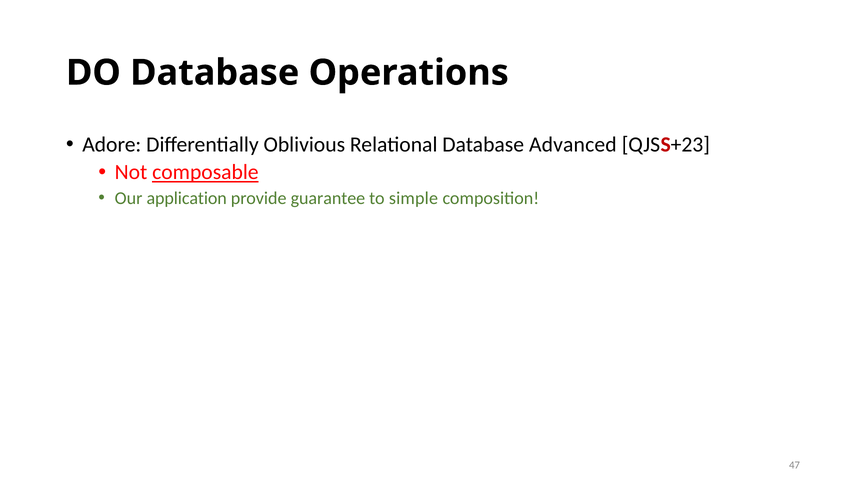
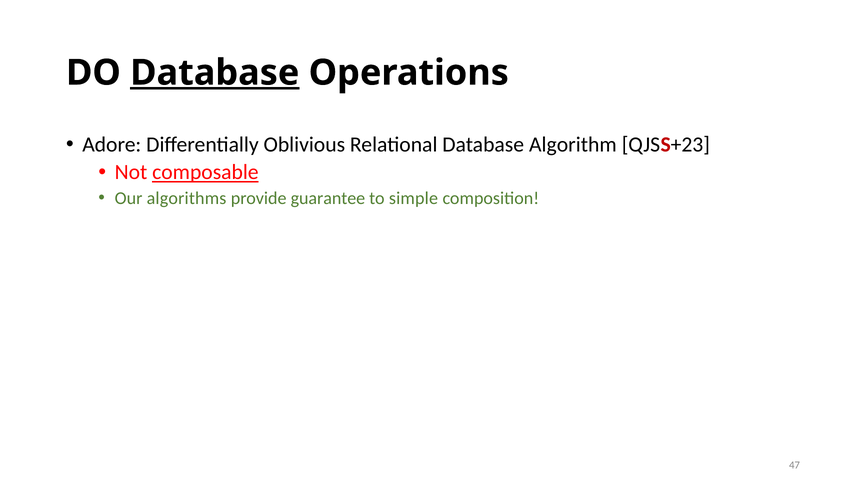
Database at (215, 73) underline: none -> present
Advanced: Advanced -> Algorithm
application: application -> algorithms
